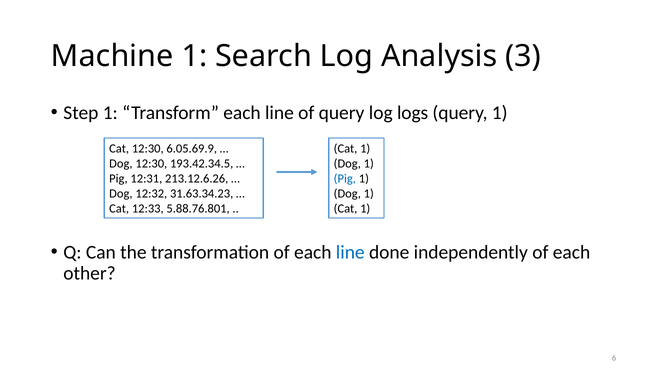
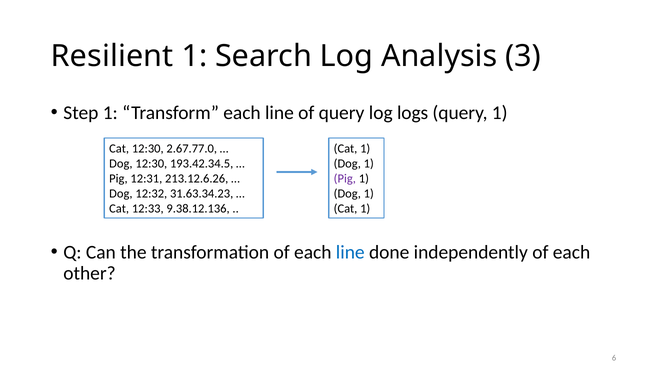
Machine: Machine -> Resilient
6.05.69.9: 6.05.69.9 -> 2.67.77.0
Pig at (345, 179) colour: blue -> purple
5.88.76.801: 5.88.76.801 -> 9.38.12.136
